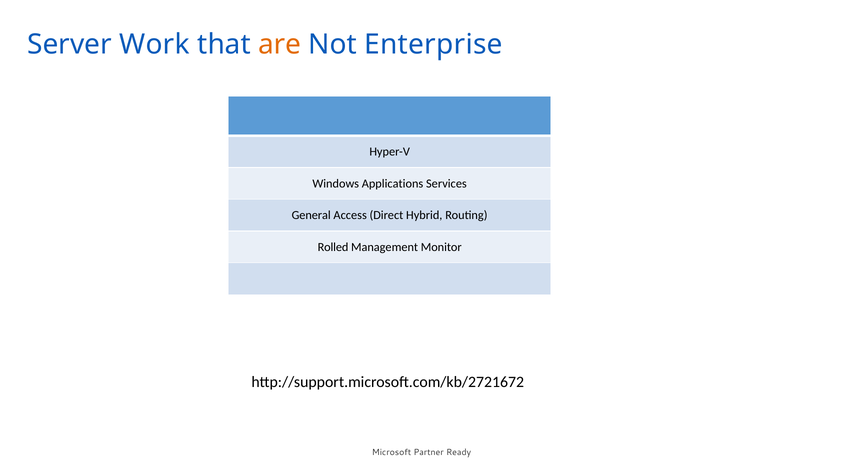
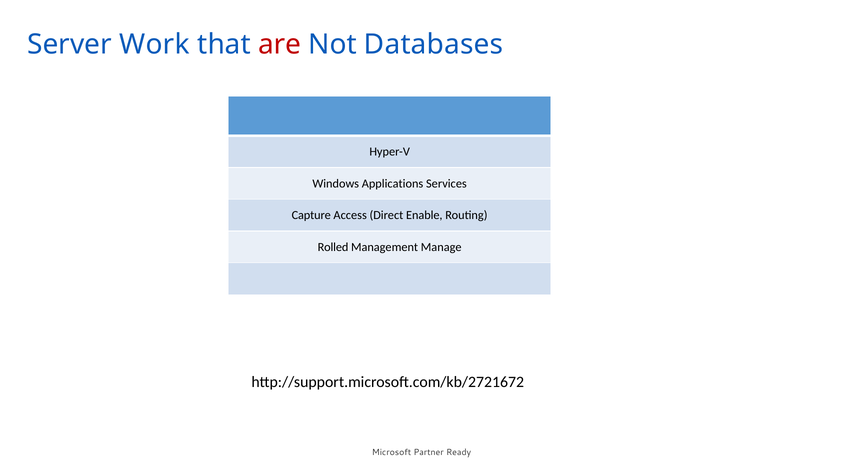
are colour: orange -> red
Enterprise: Enterprise -> Databases
General: General -> Capture
Hybrid: Hybrid -> Enable
Monitor: Monitor -> Manage
